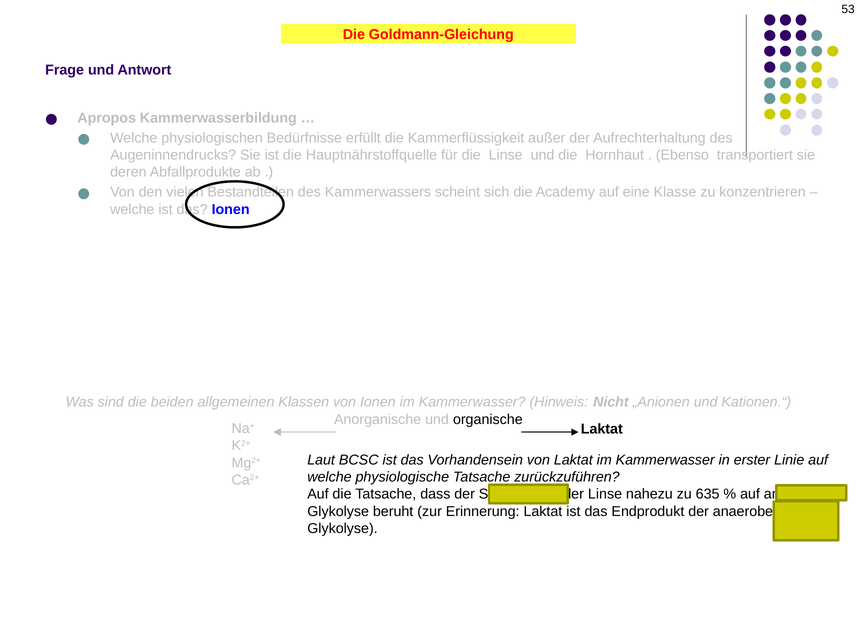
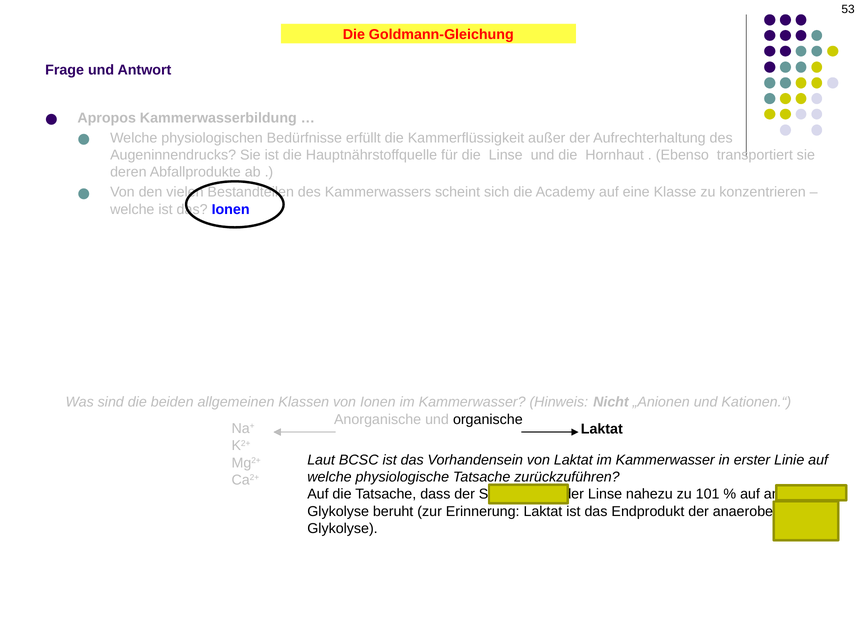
635: 635 -> 101
